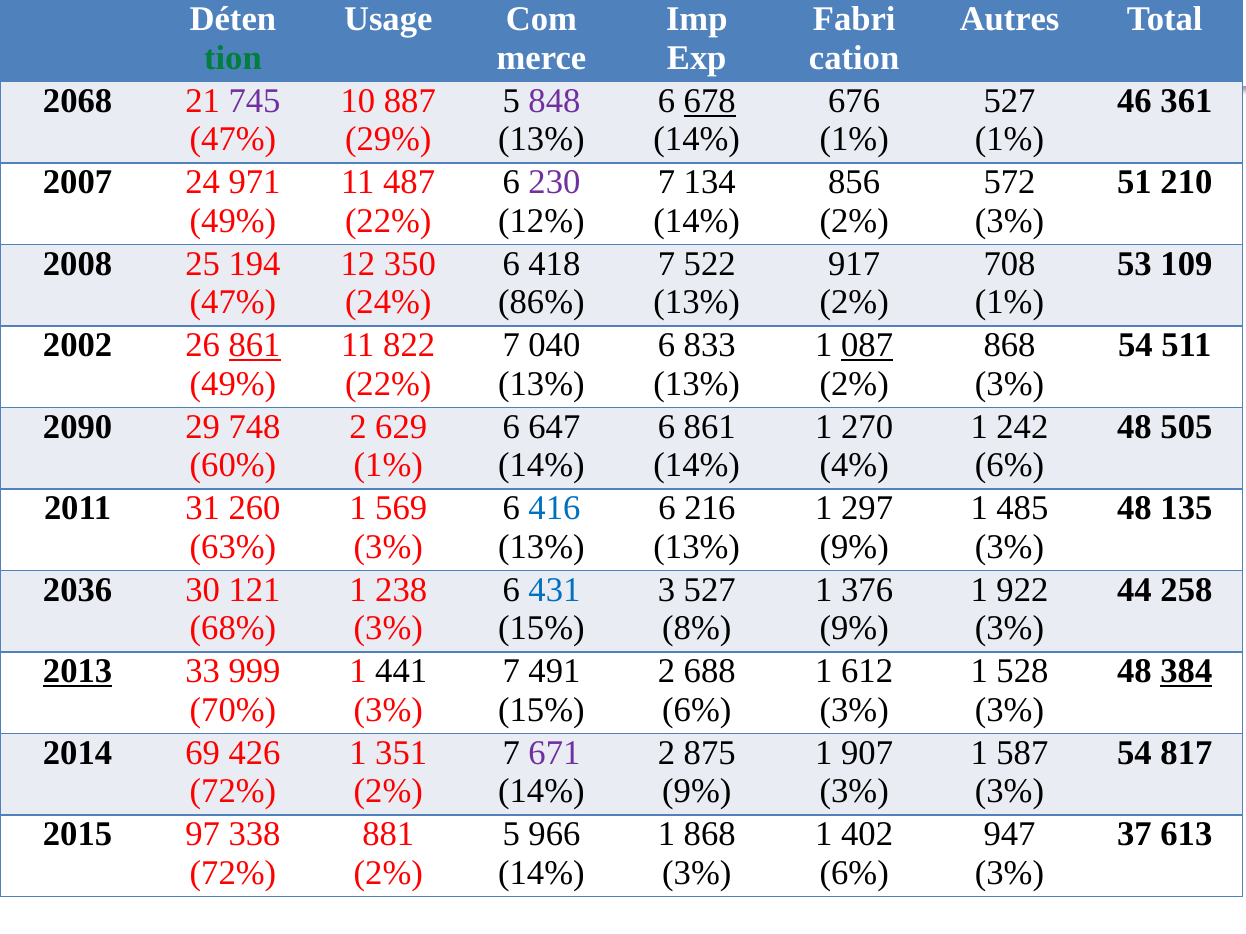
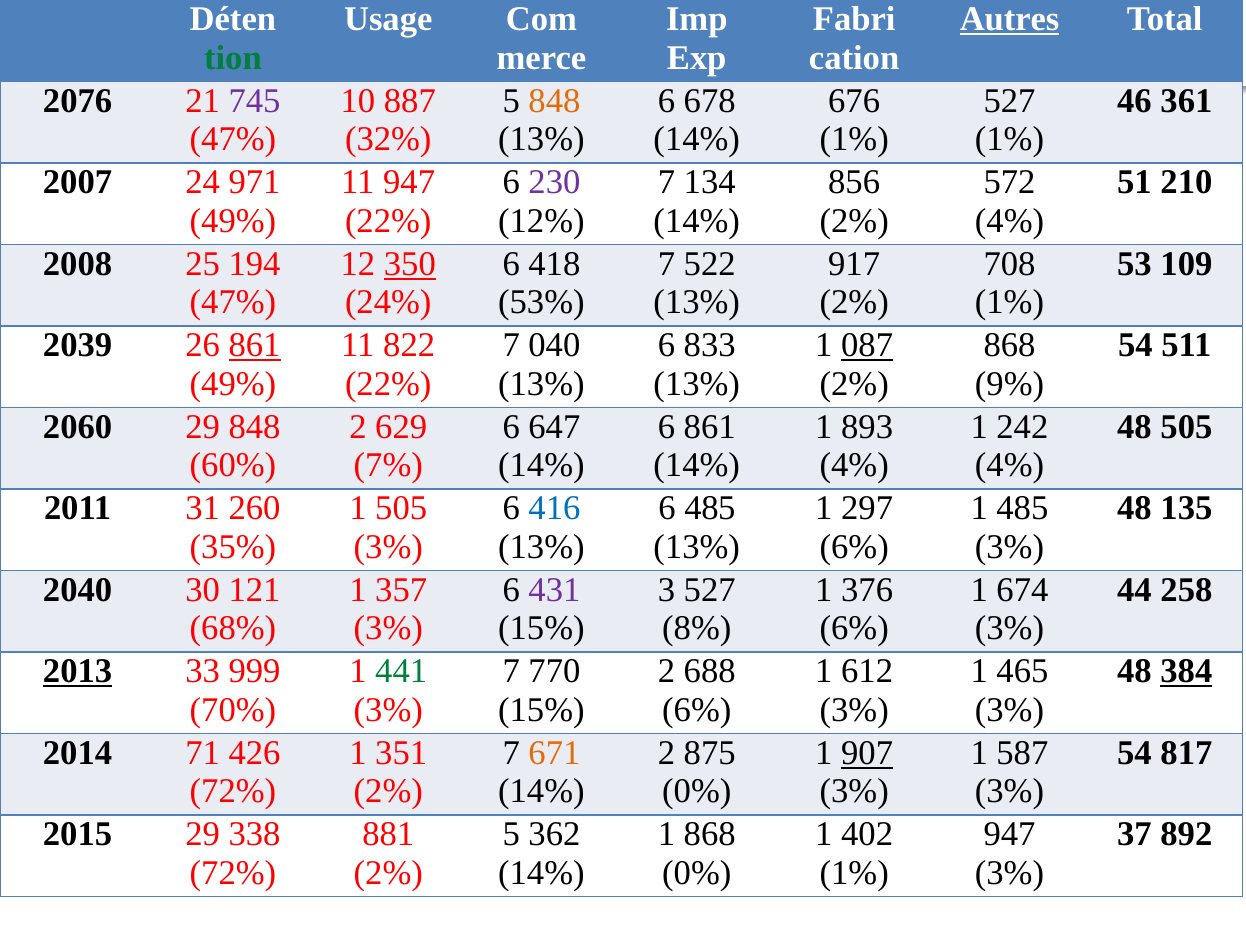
Autres underline: none -> present
2068: 2068 -> 2076
848 at (554, 101) colour: purple -> orange
678 underline: present -> none
29%: 29% -> 32%
11 487: 487 -> 947
3% at (1010, 221): 3% -> 4%
350 underline: none -> present
86%: 86% -> 53%
2002: 2002 -> 2039
3% at (1010, 384): 3% -> 9%
2090: 2090 -> 2060
29 748: 748 -> 848
270: 270 -> 893
1% at (388, 466): 1% -> 7%
6% at (1010, 466): 6% -> 4%
1 569: 569 -> 505
6 216: 216 -> 485
63%: 63% -> 35%
9% at (854, 547): 9% -> 6%
2036: 2036 -> 2040
238: 238 -> 357
431 colour: blue -> purple
922: 922 -> 674
9% at (854, 629): 9% -> 6%
441 colour: black -> green
491: 491 -> 770
528: 528 -> 465
69: 69 -> 71
671 colour: purple -> orange
907 underline: none -> present
9% at (697, 792): 9% -> 0%
2015 97: 97 -> 29
966: 966 -> 362
613: 613 -> 892
3% at (697, 873): 3% -> 0%
6% at (854, 873): 6% -> 1%
